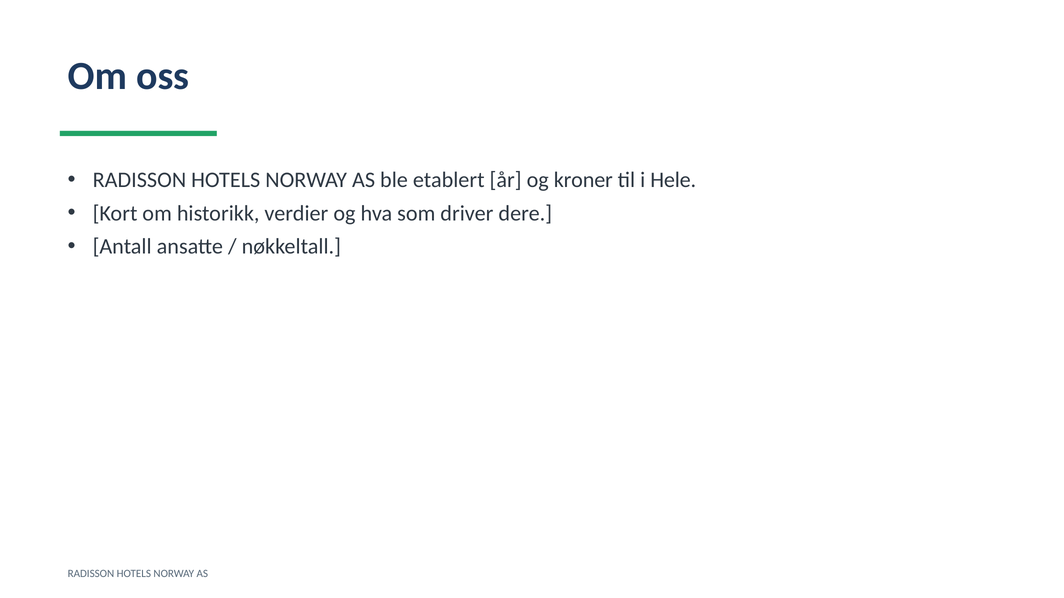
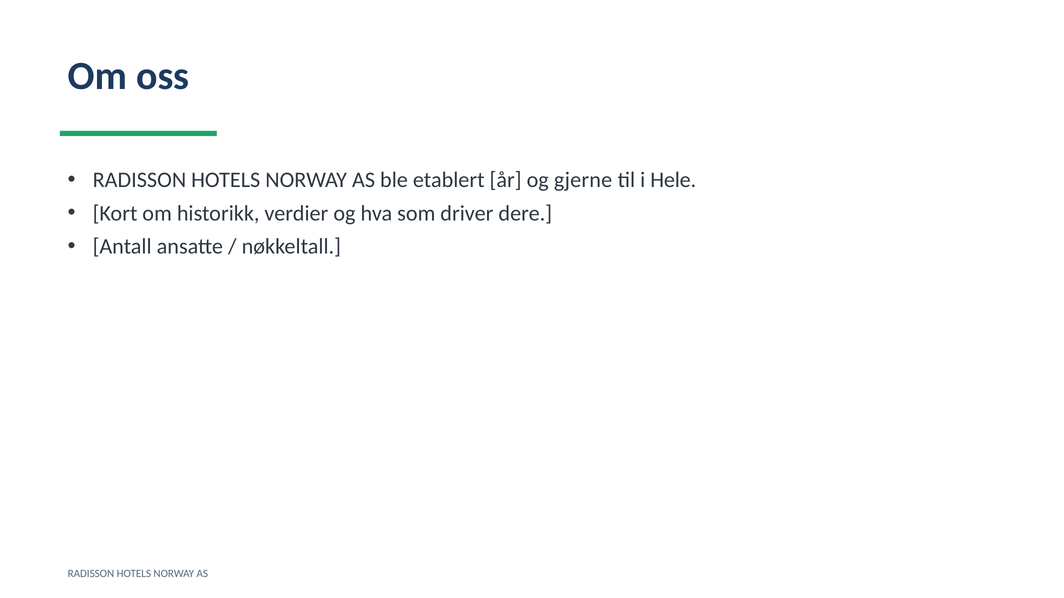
kroner: kroner -> gjerne
